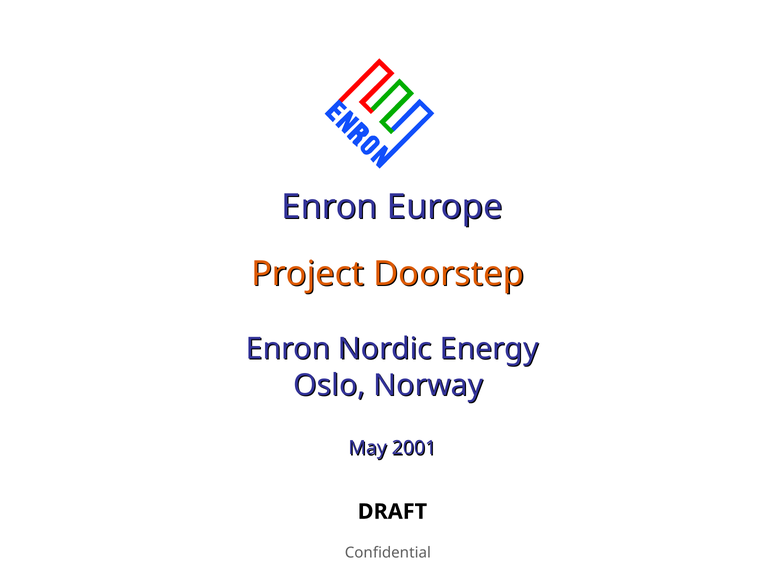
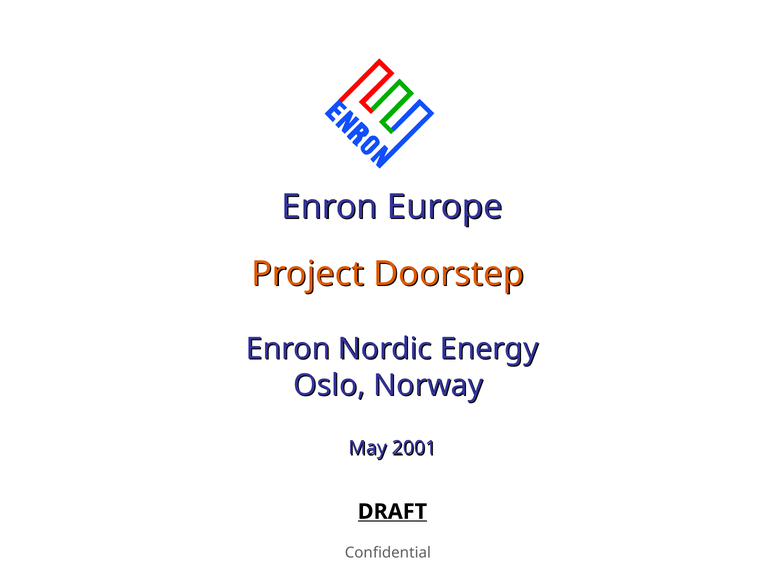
DRAFT underline: none -> present
